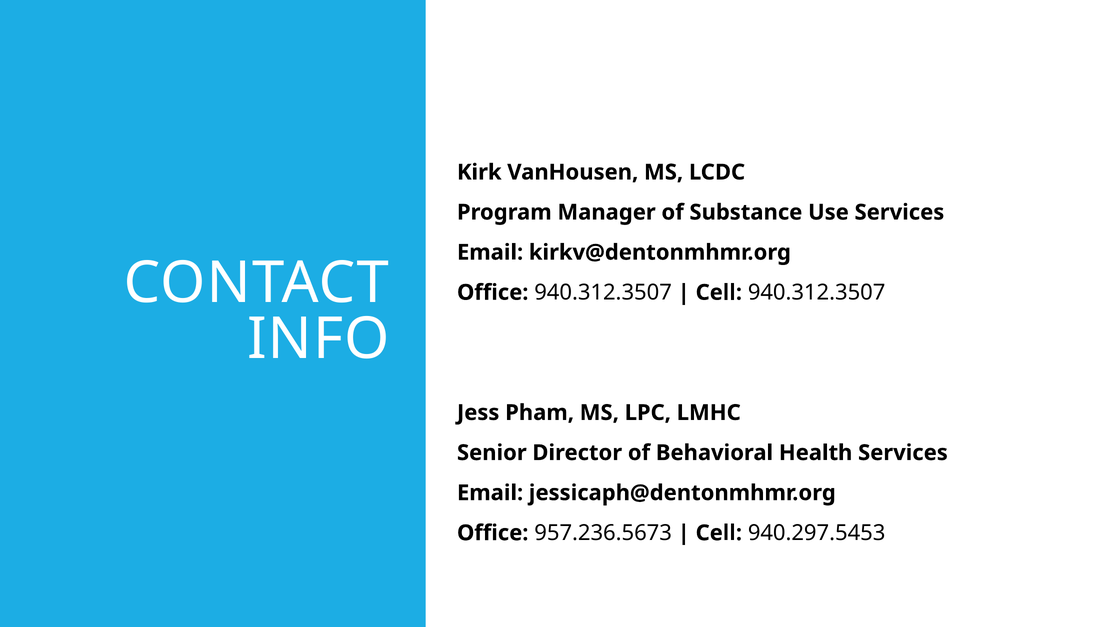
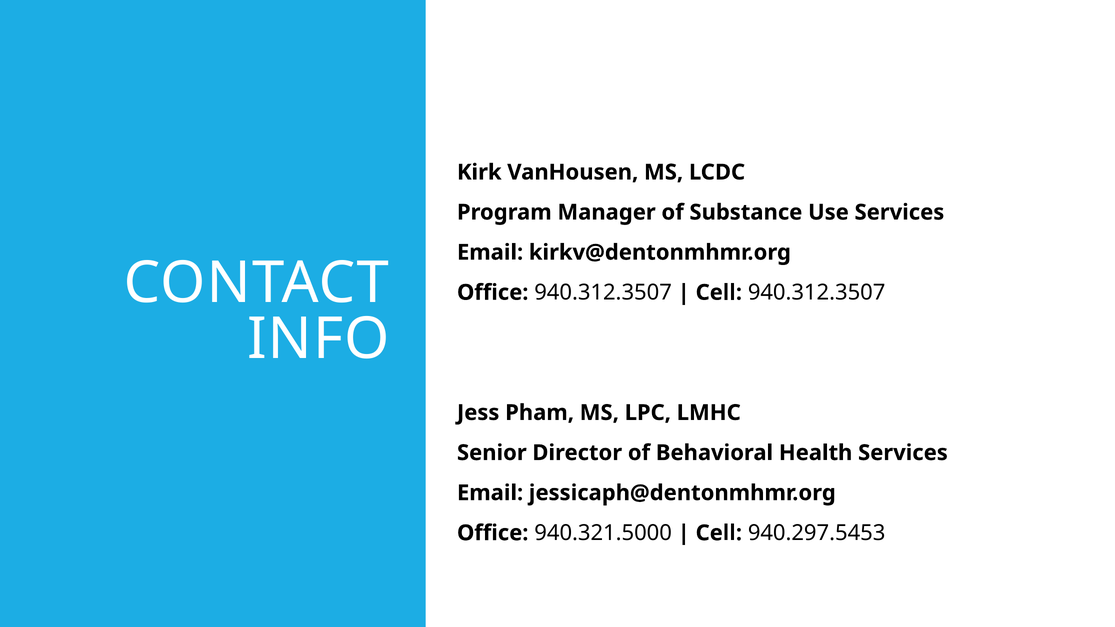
957.236.5673: 957.236.5673 -> 940.321.5000
